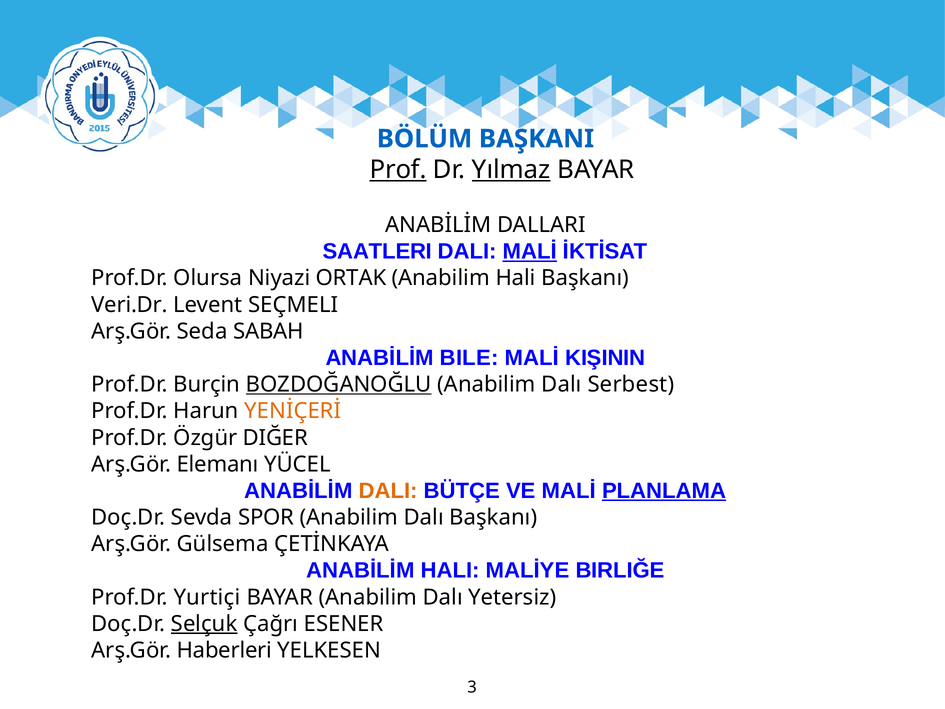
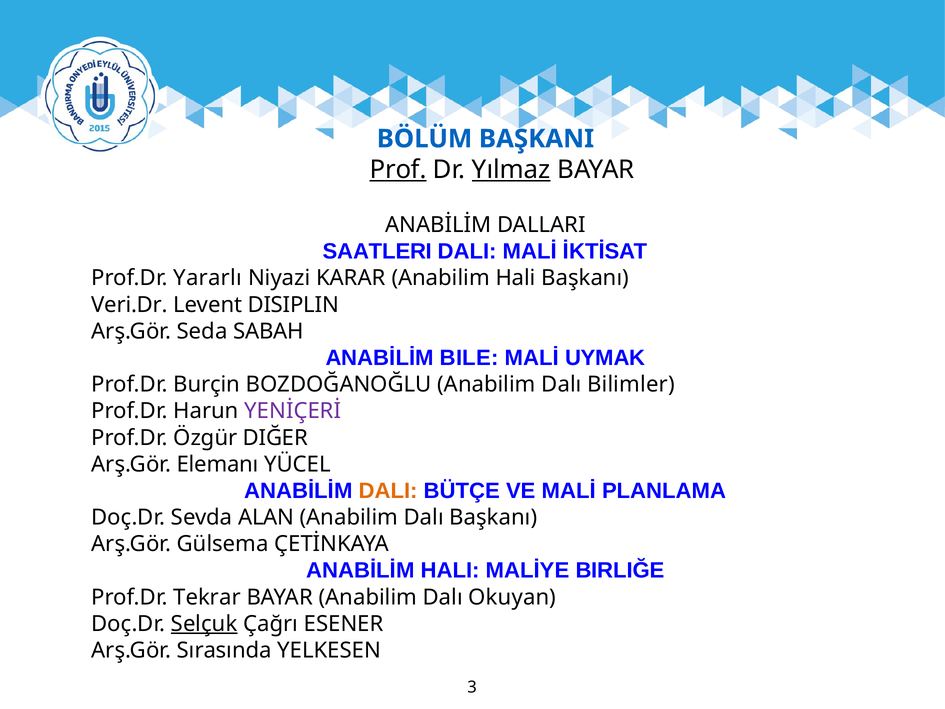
MALİ at (530, 251) underline: present -> none
Olursa: Olursa -> Yararlı
ORTAK: ORTAK -> KARAR
SEÇMELI: SEÇMELI -> DISIPLIN
KIŞININ: KIŞININ -> UYMAK
BOZDOĞANOĞLU underline: present -> none
Serbest: Serbest -> Bilimler
YENİÇERİ colour: orange -> purple
PLANLAMA underline: present -> none
SPOR: SPOR -> ALAN
Yurtiçi: Yurtiçi -> Tekrar
Yetersiz: Yetersiz -> Okuyan
Haberleri: Haberleri -> Sırasında
